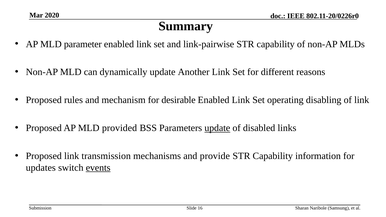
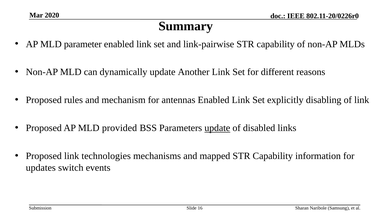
desirable: desirable -> antennas
operating: operating -> explicitly
transmission: transmission -> technologies
provide: provide -> mapped
events underline: present -> none
